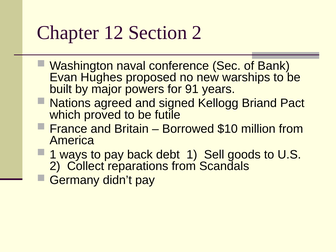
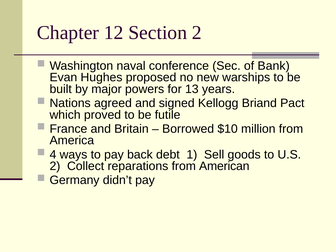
91: 91 -> 13
1 at (53, 155): 1 -> 4
Scandals: Scandals -> American
